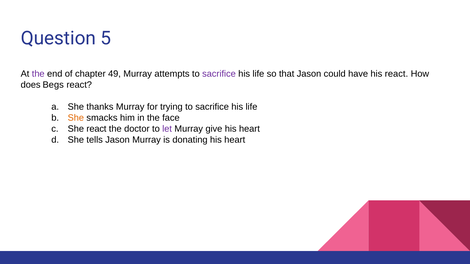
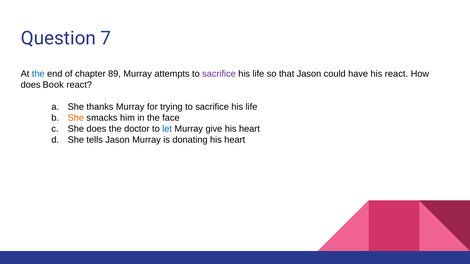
5: 5 -> 7
the at (38, 74) colour: purple -> blue
49: 49 -> 89
Begs: Begs -> Book
She react: react -> does
let colour: purple -> blue
